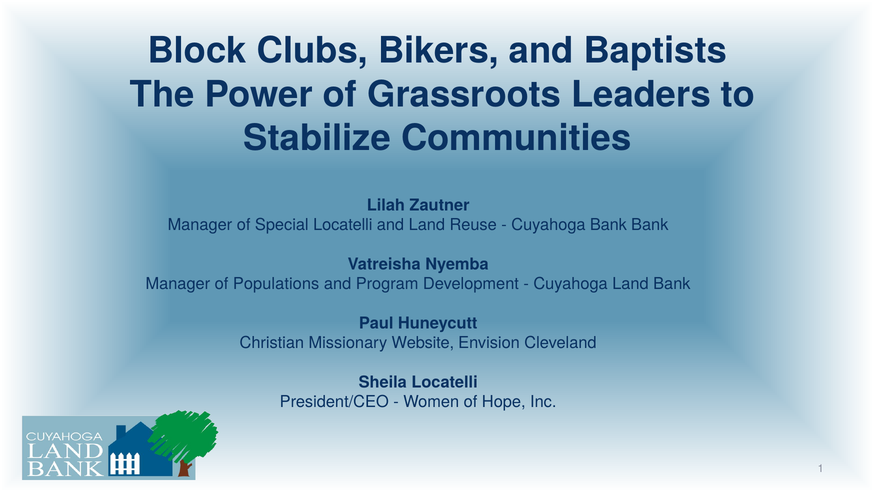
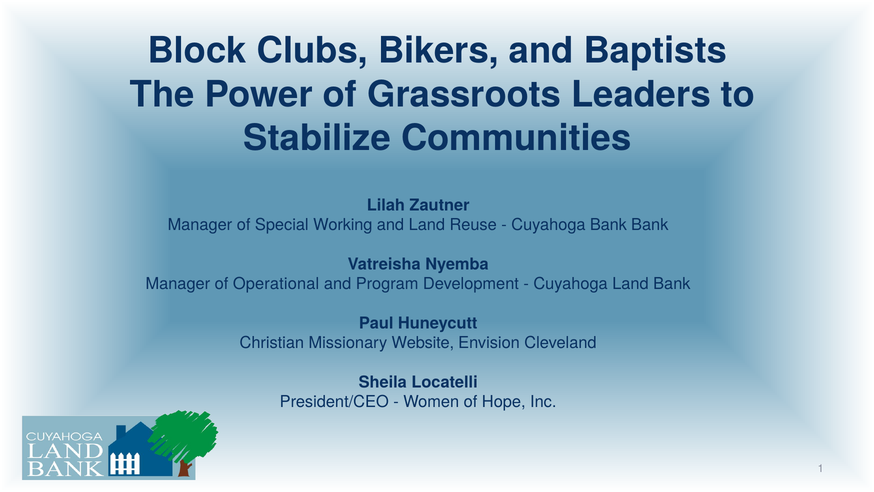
Special Locatelli: Locatelli -> Working
Populations: Populations -> Operational
